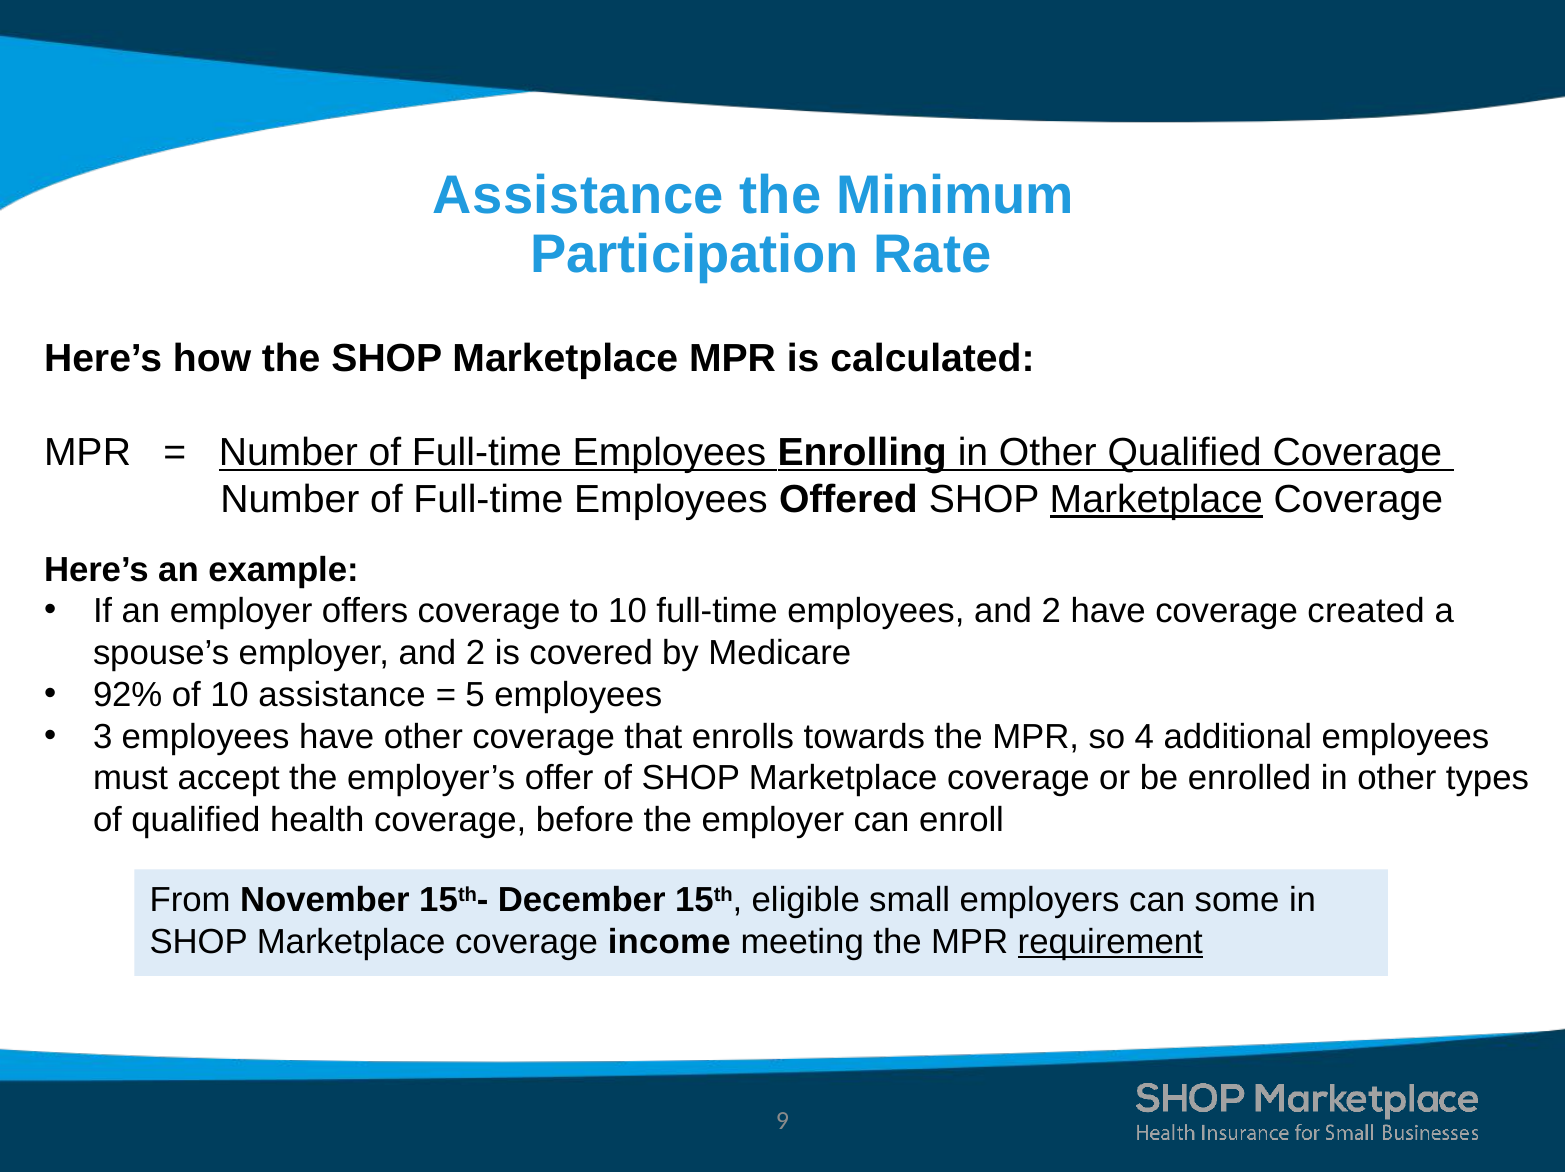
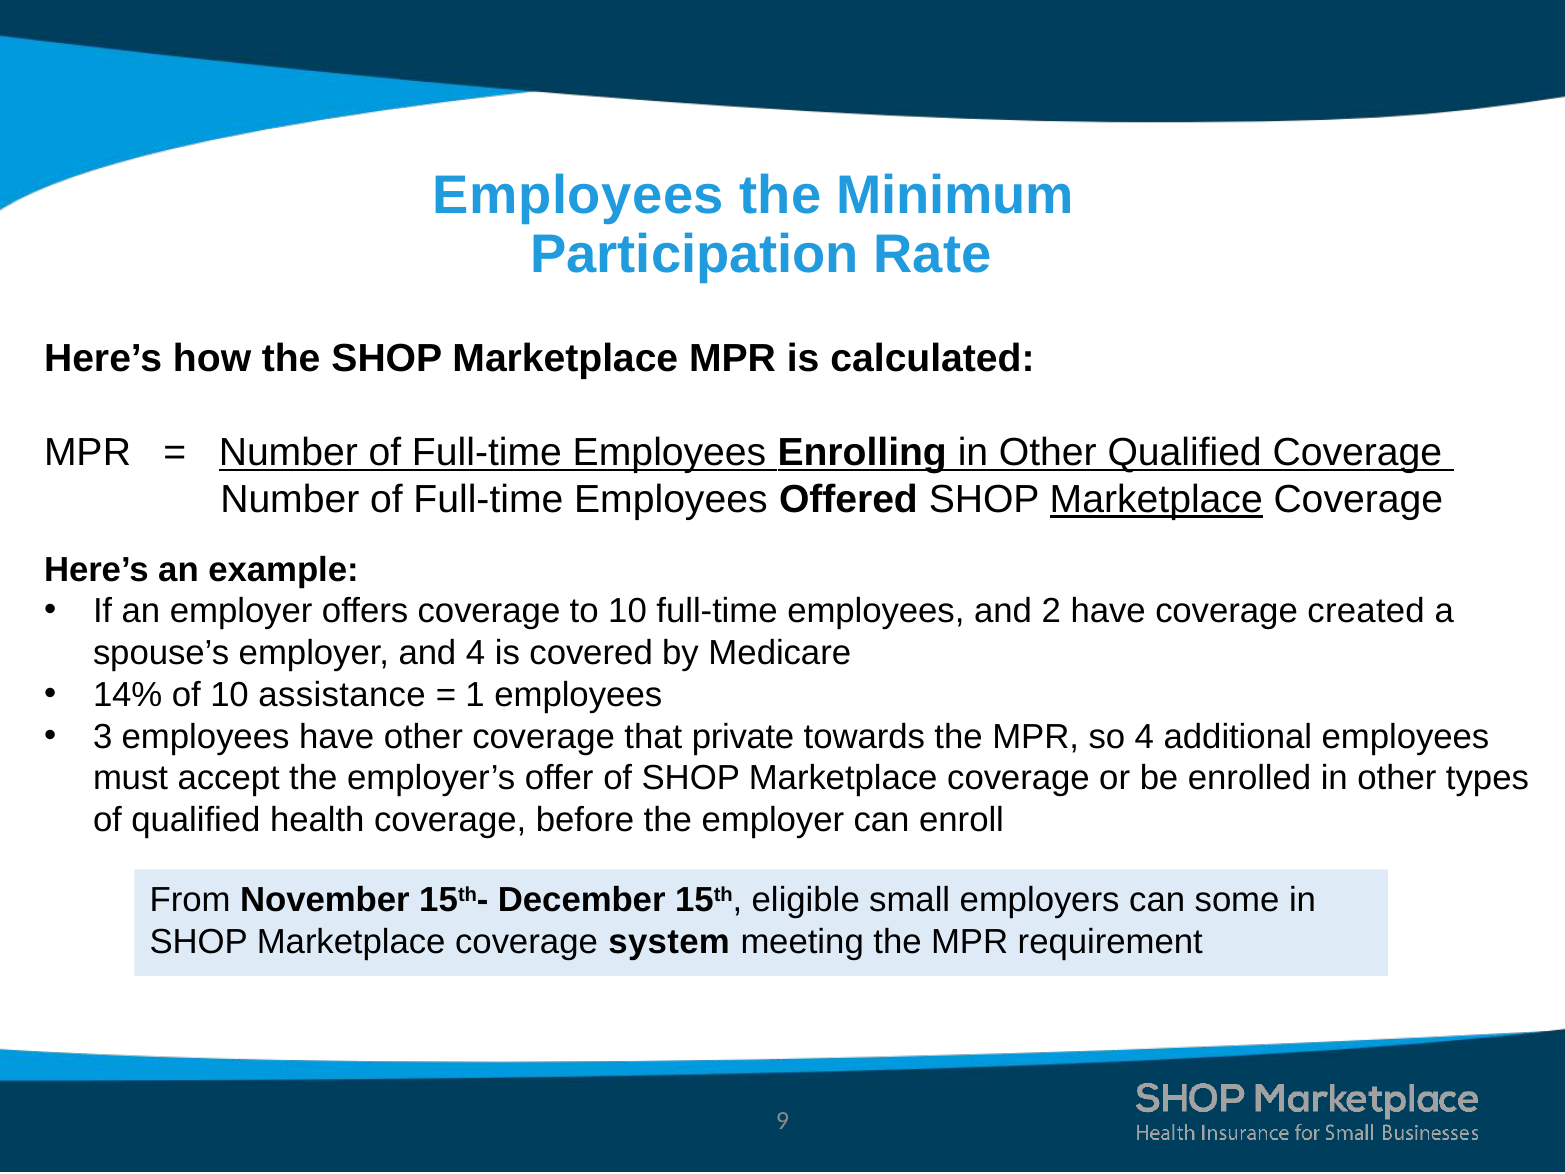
Assistance at (578, 196): Assistance -> Employees
employer and 2: 2 -> 4
92%: 92% -> 14%
5: 5 -> 1
enrolls: enrolls -> private
income: income -> system
requirement underline: present -> none
